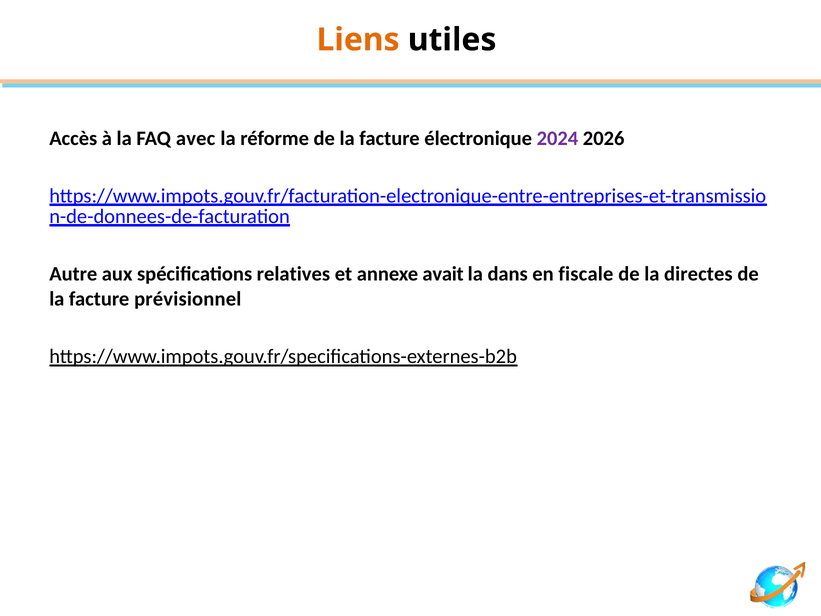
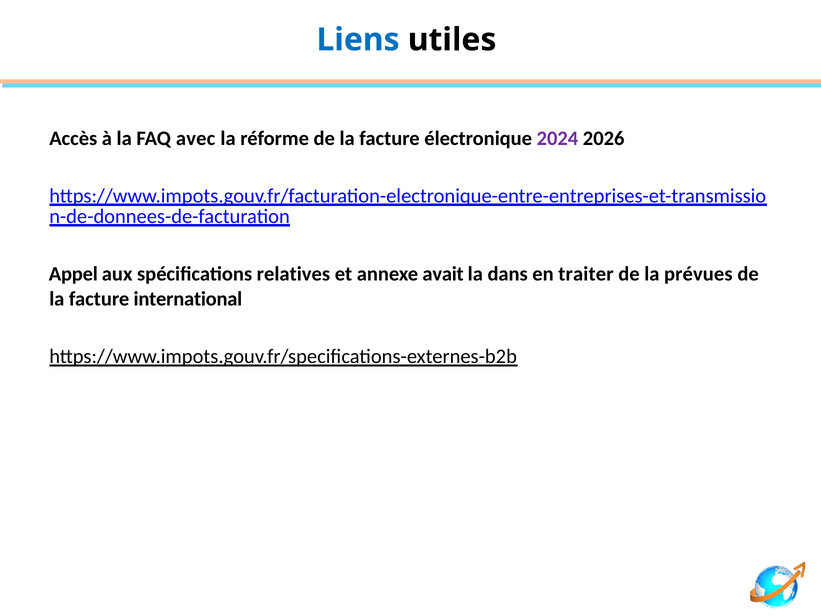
Liens colour: orange -> blue
Autre: Autre -> Appel
fiscale: fiscale -> traiter
directes: directes -> prévues
prévisionnel: prévisionnel -> international
